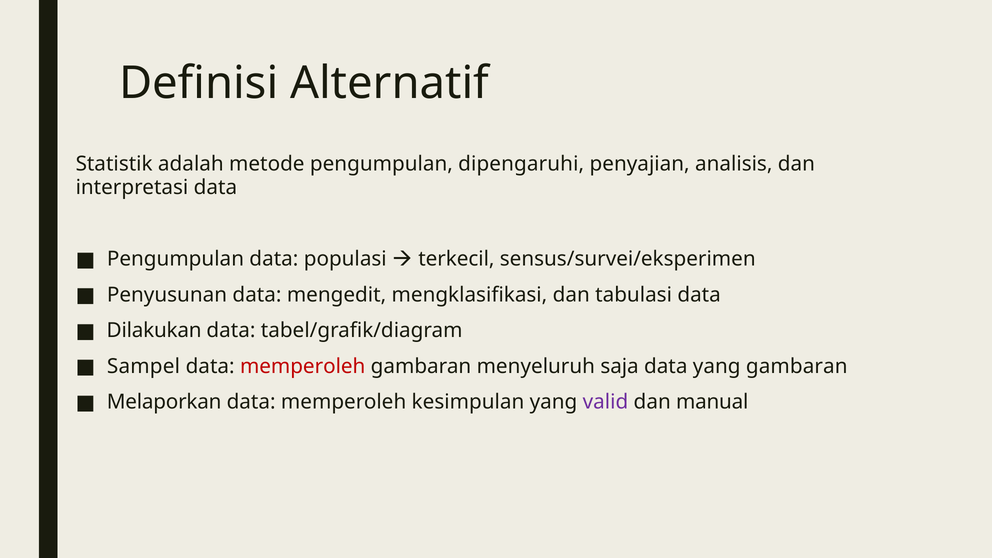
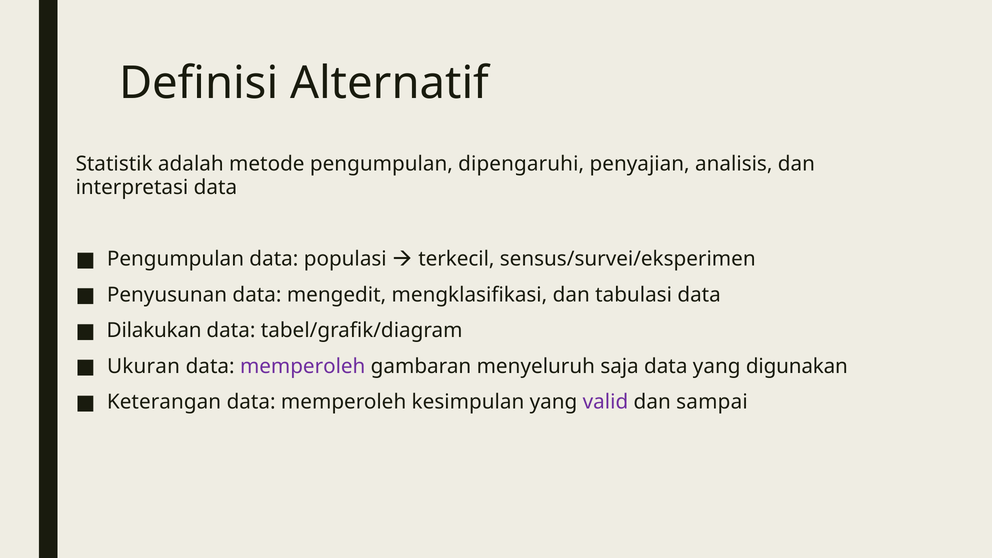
Sampel: Sampel -> Ukuran
memperoleh at (303, 366) colour: red -> purple
yang gambaran: gambaran -> digunakan
Melaporkan: Melaporkan -> Keterangan
manual: manual -> sampai
